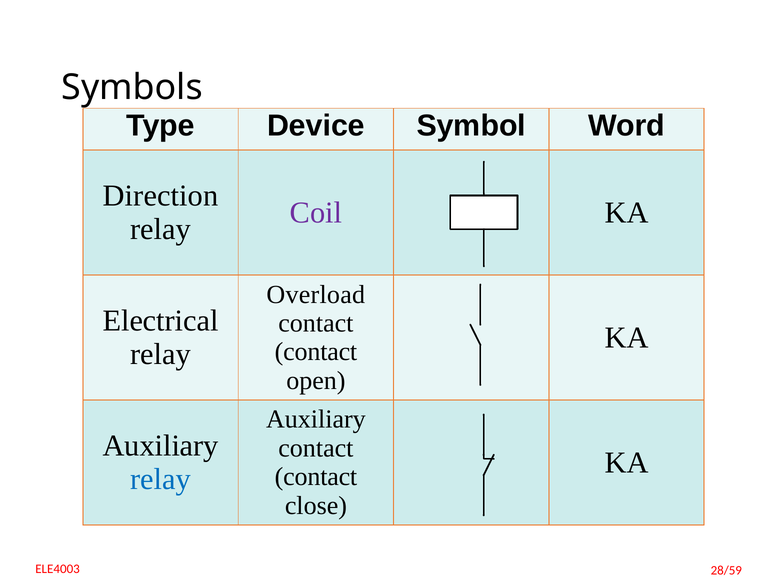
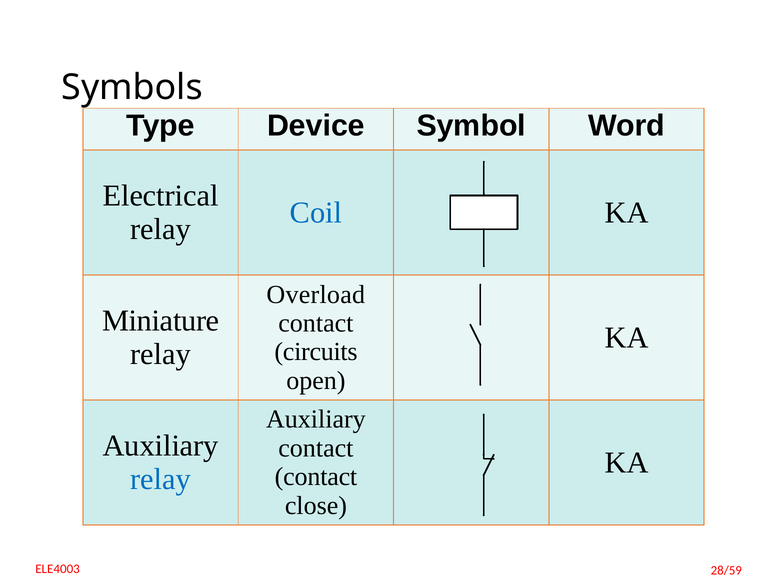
Direction: Direction -> Electrical
Coil colour: purple -> blue
Electrical: Electrical -> Miniature
contact at (316, 352): contact -> circuits
